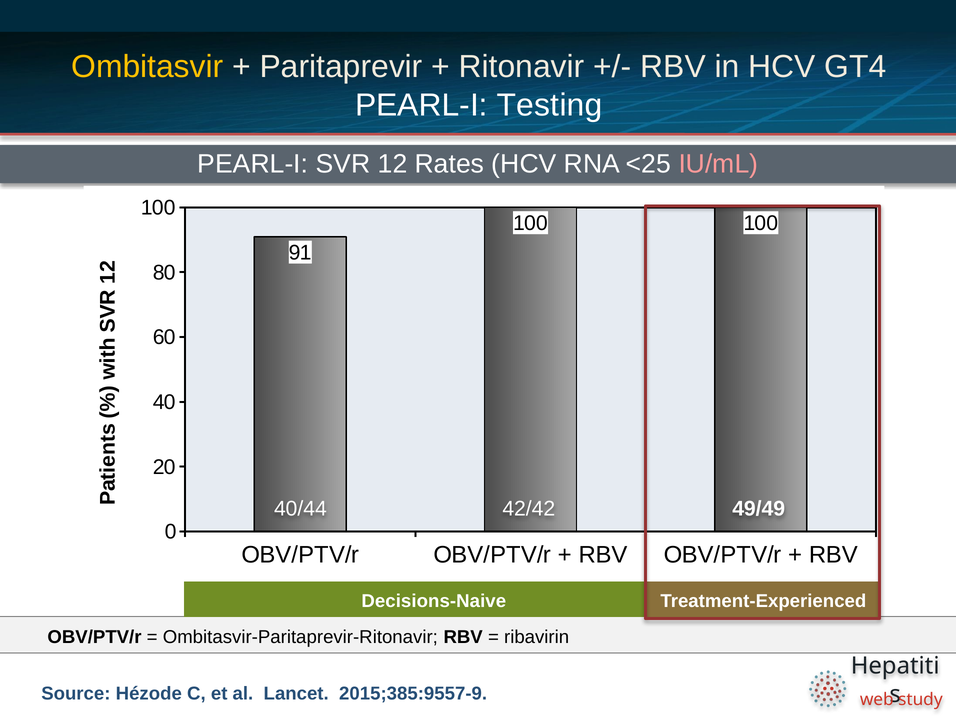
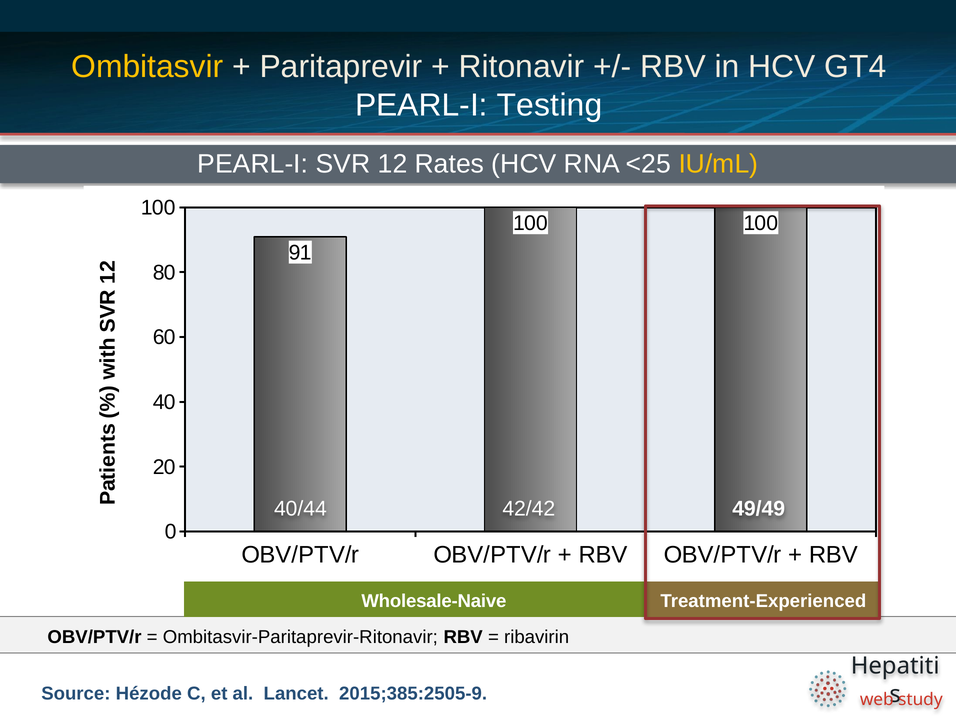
IU/mL colour: pink -> yellow
Decisions-Naive: Decisions-Naive -> Wholesale-Naive
2015;385:9557-9: 2015;385:9557-9 -> 2015;385:2505-9
